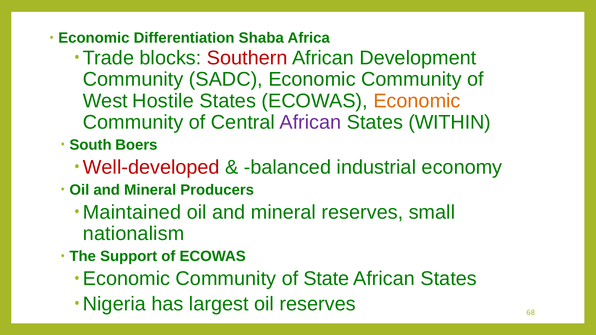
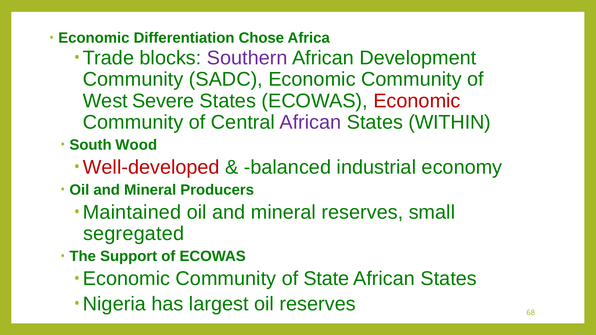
Shaba: Shaba -> Chose
Southern colour: red -> purple
Hostile: Hostile -> Severe
Economic at (417, 101) colour: orange -> red
Boers: Boers -> Wood
nationalism: nationalism -> segregated
